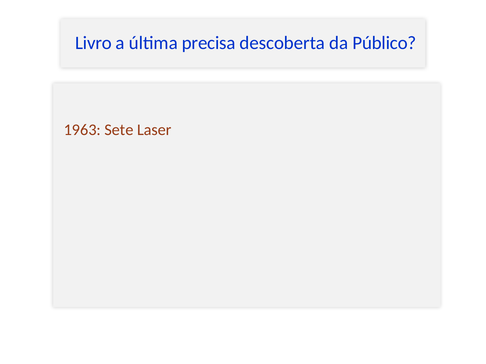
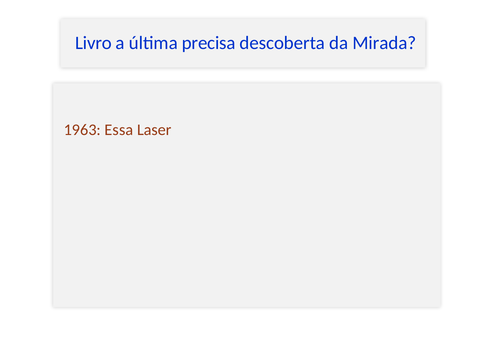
Público: Público -> Mirada
Sete: Sete -> Essa
